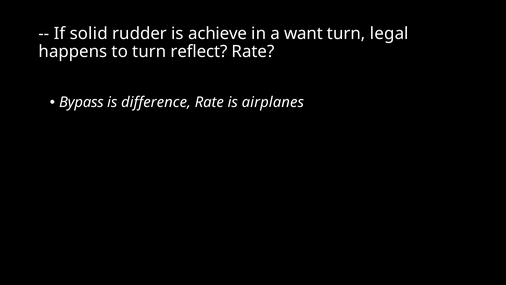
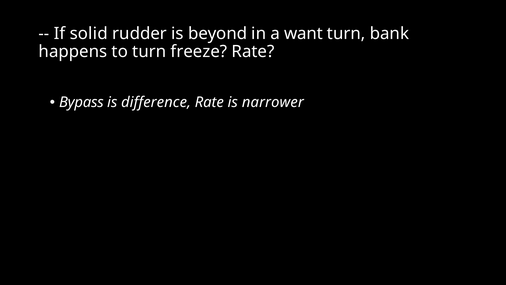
achieve: achieve -> beyond
legal: legal -> bank
reflect: reflect -> freeze
airplanes: airplanes -> narrower
